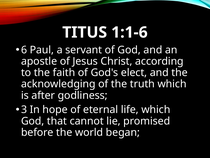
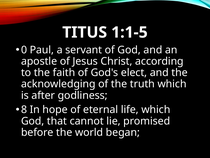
1:1-6: 1:1-6 -> 1:1-5
6: 6 -> 0
3: 3 -> 8
